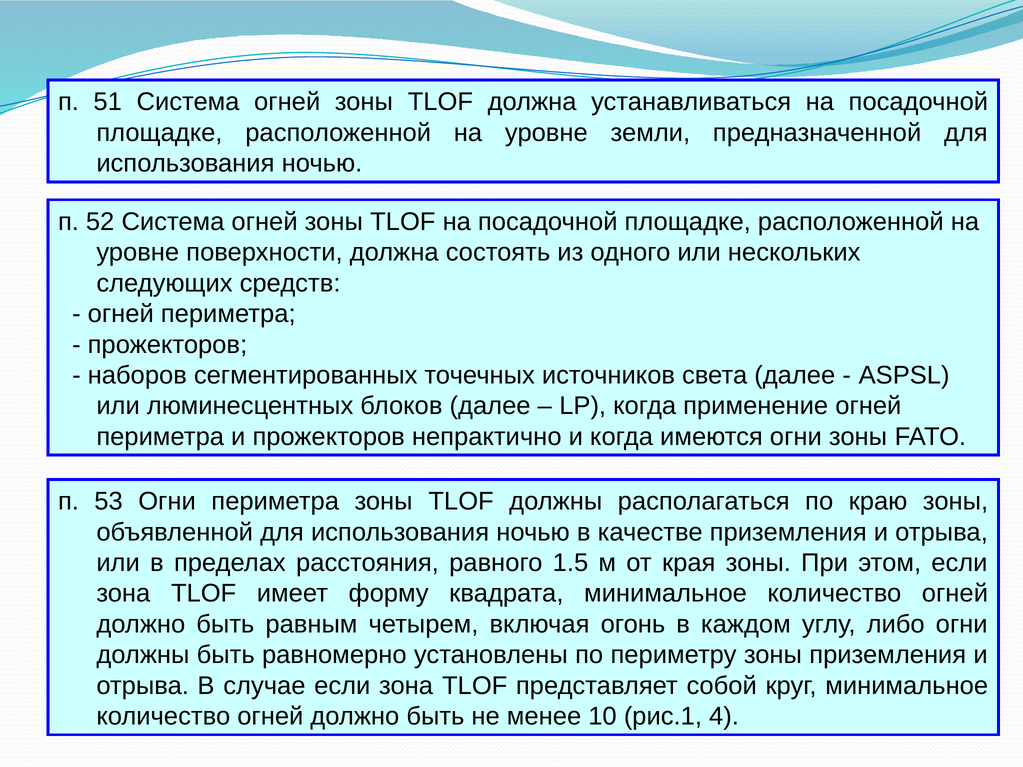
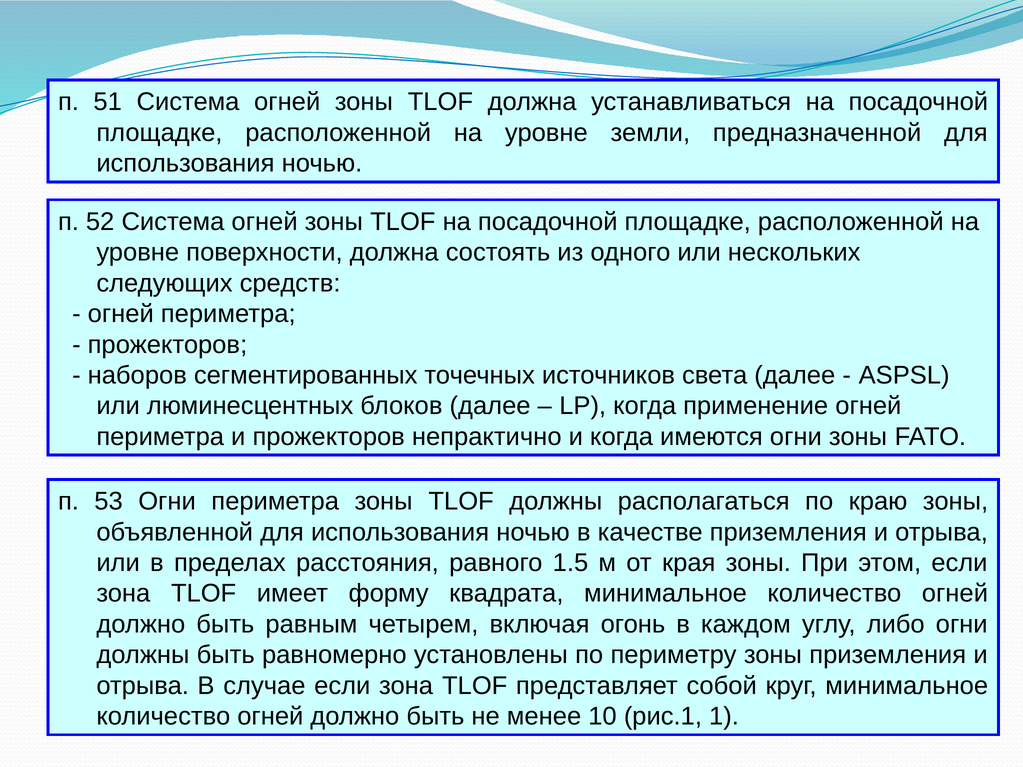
4: 4 -> 1
